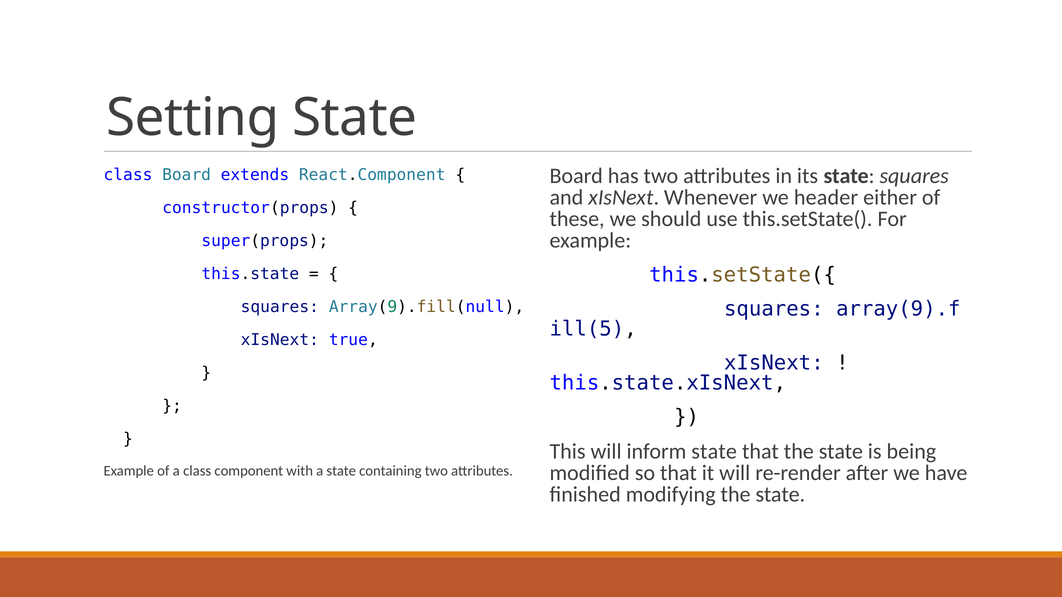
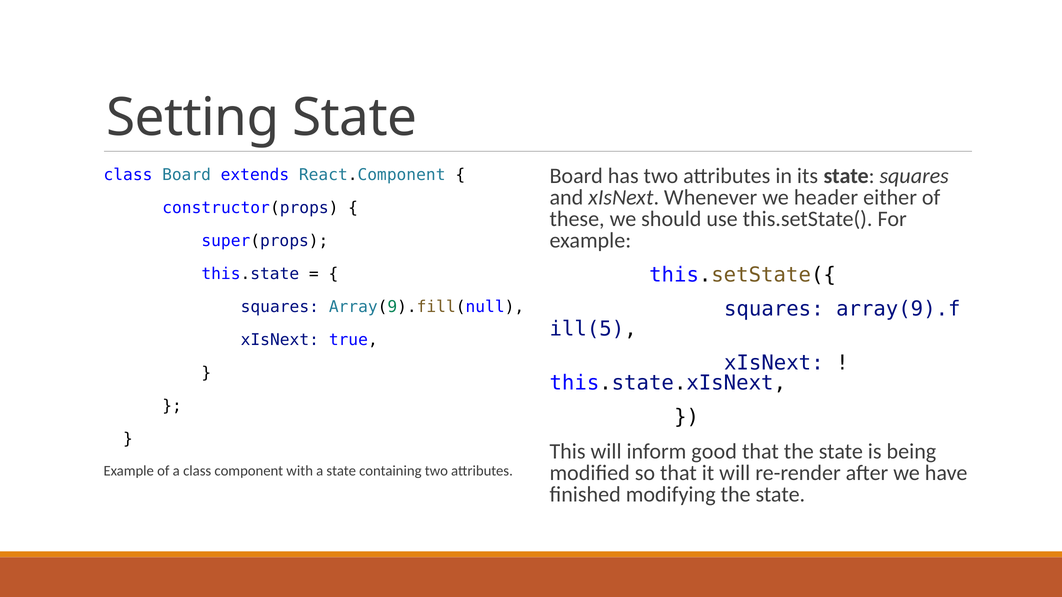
inform state: state -> good
